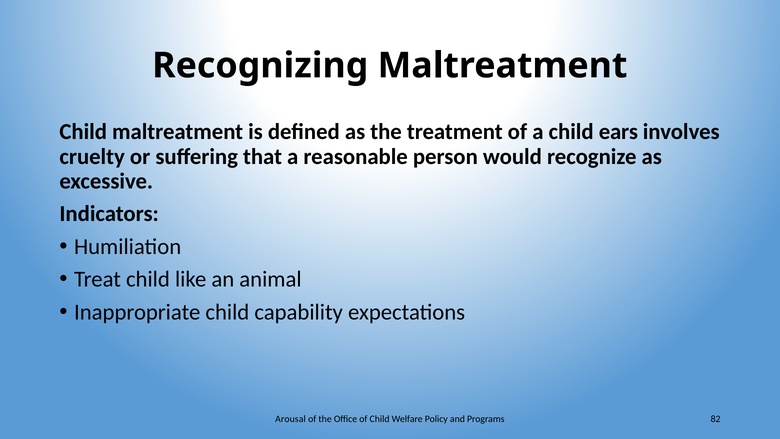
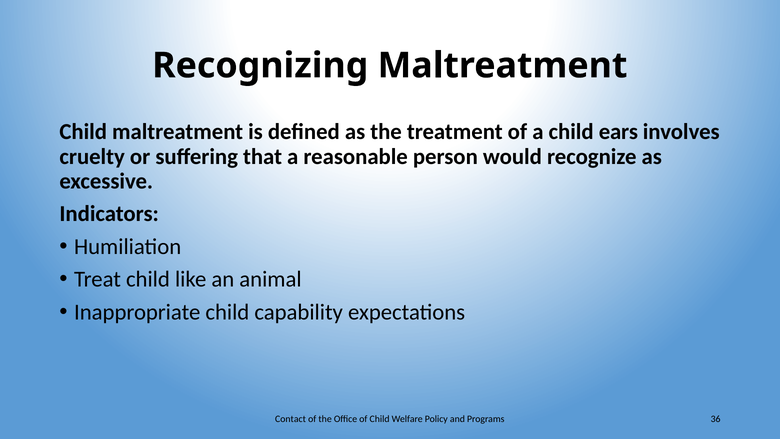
Arousal: Arousal -> Contact
82: 82 -> 36
